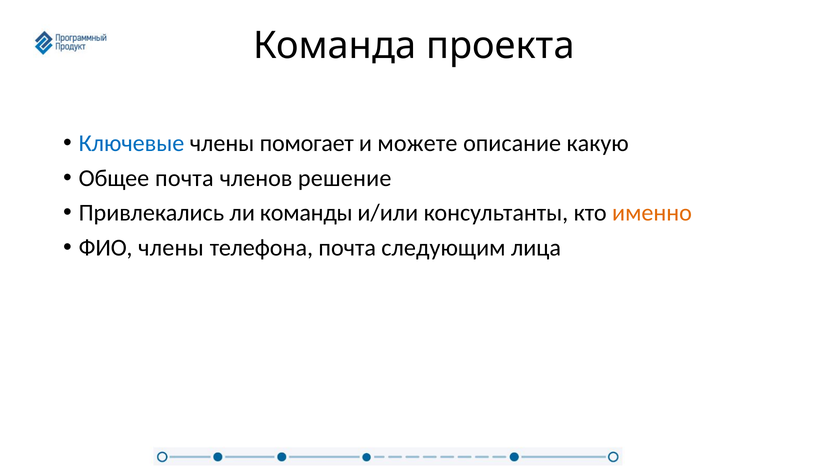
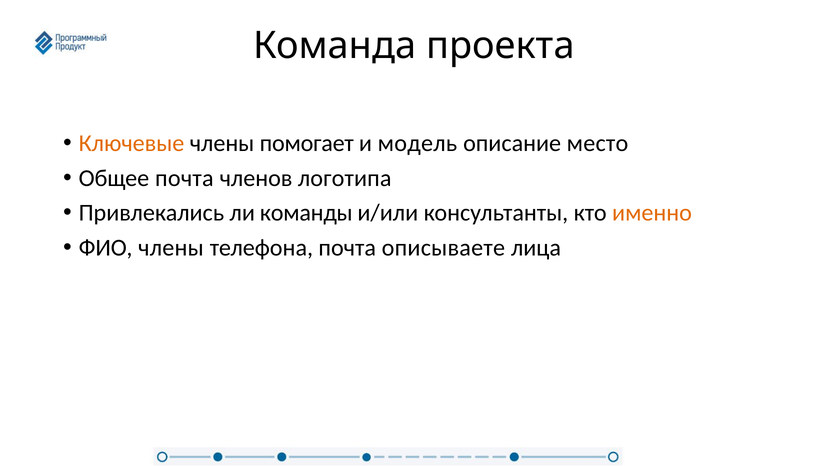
Ключевые colour: blue -> orange
можете: можете -> модель
какую: какую -> место
решение: решение -> логотипа
следующим: следующим -> описываете
